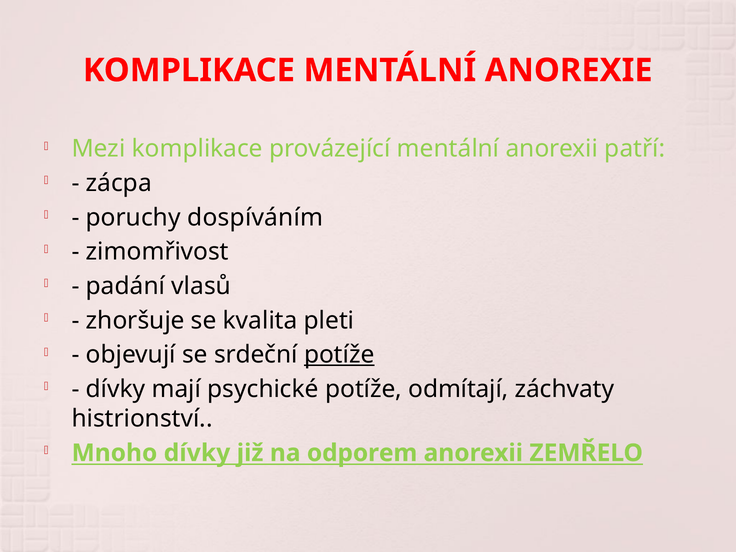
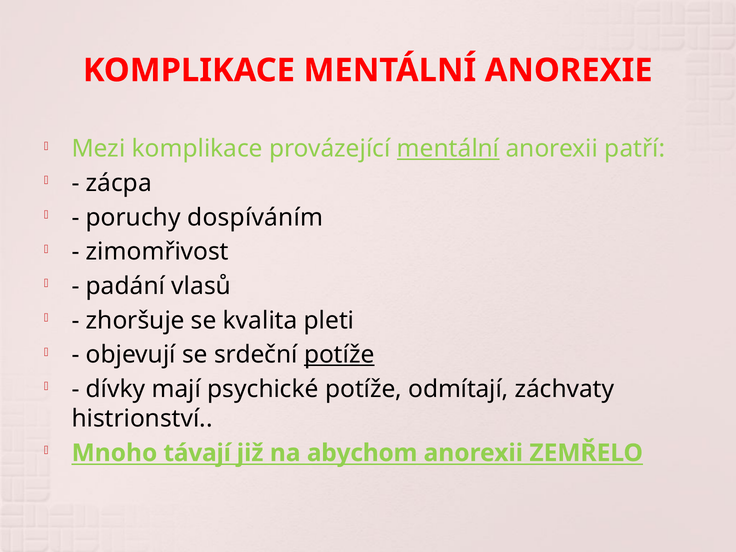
mentální at (448, 149) underline: none -> present
Mnoho dívky: dívky -> távají
odporem: odporem -> abychom
